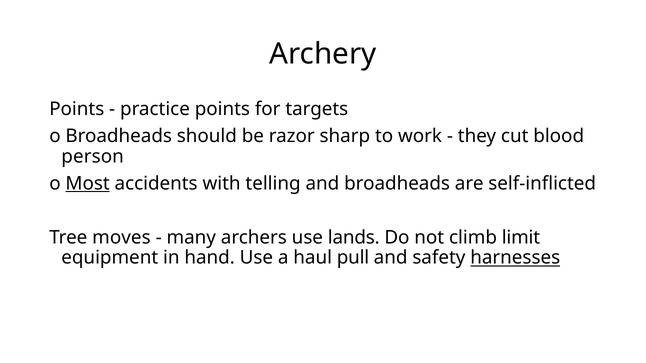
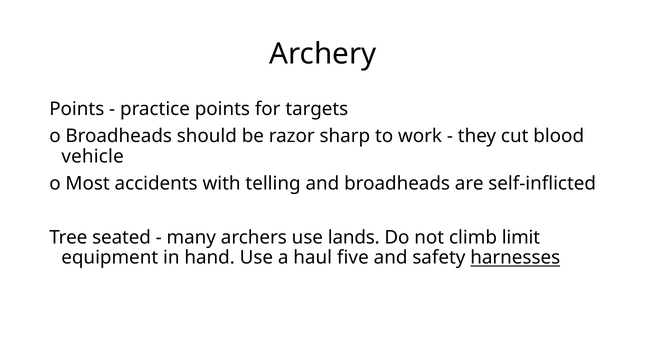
person: person -> vehicle
Most underline: present -> none
moves: moves -> seated
pull: pull -> five
